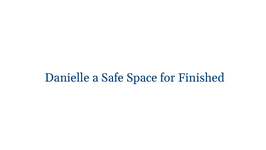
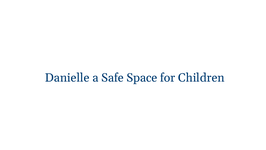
Finished: Finished -> Children
